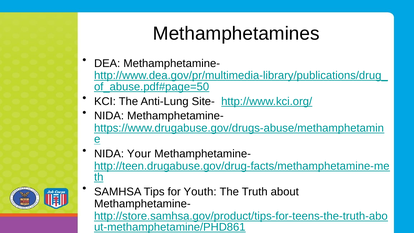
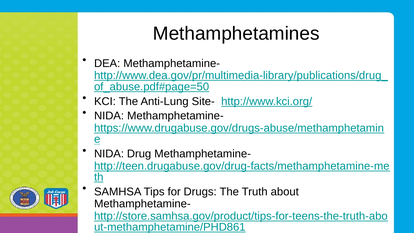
Your: Your -> Drug
Youth: Youth -> Drugs
